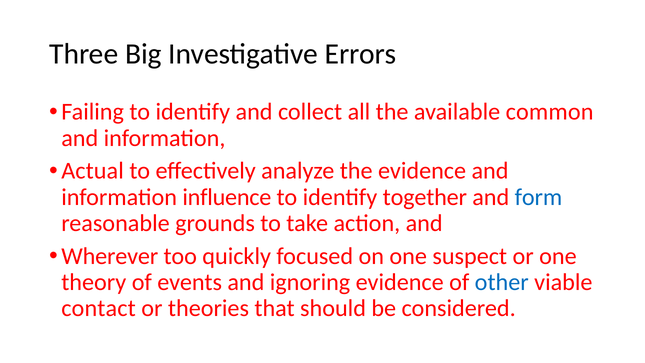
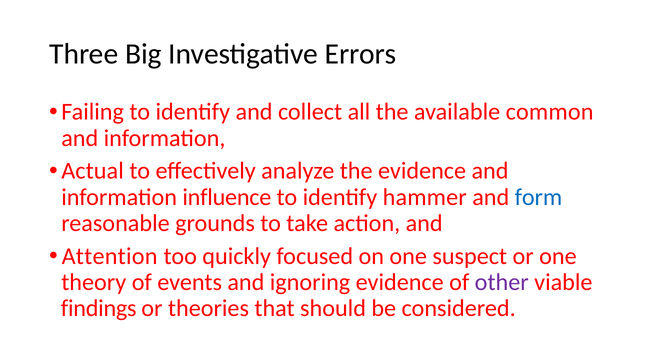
together: together -> hammer
Wherever: Wherever -> Attention
other colour: blue -> purple
contact: contact -> findings
